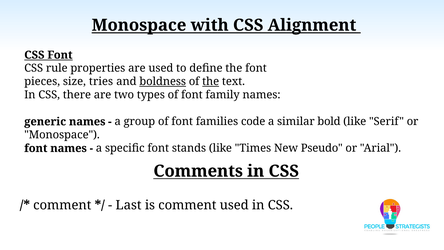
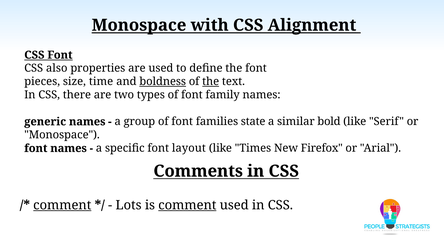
rule: rule -> also
tries: tries -> time
code: code -> state
stands: stands -> layout
Pseudo: Pseudo -> Firefox
comment at (62, 205) underline: none -> present
Last: Last -> Lots
comment at (187, 205) underline: none -> present
